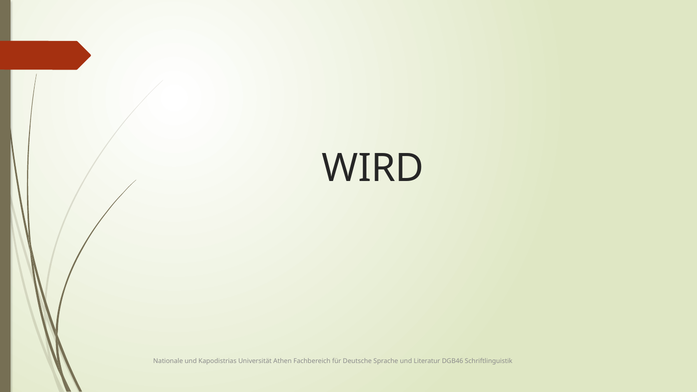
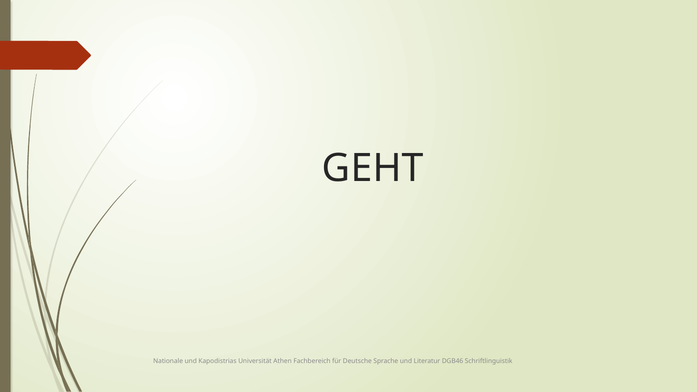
WIRD: WIRD -> GEHT
